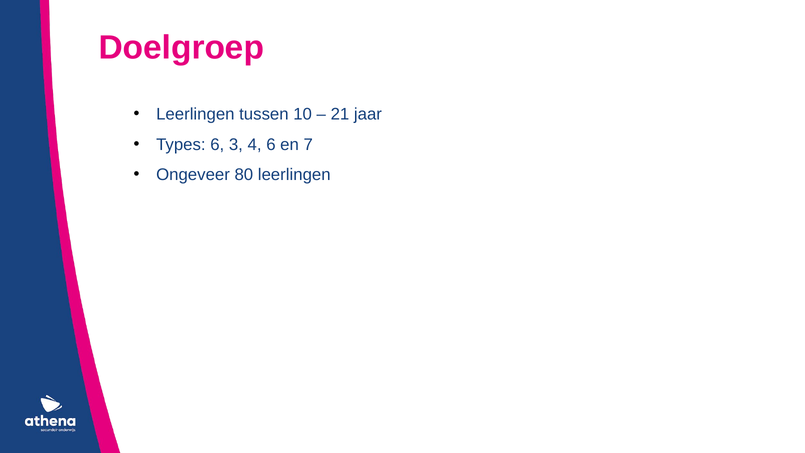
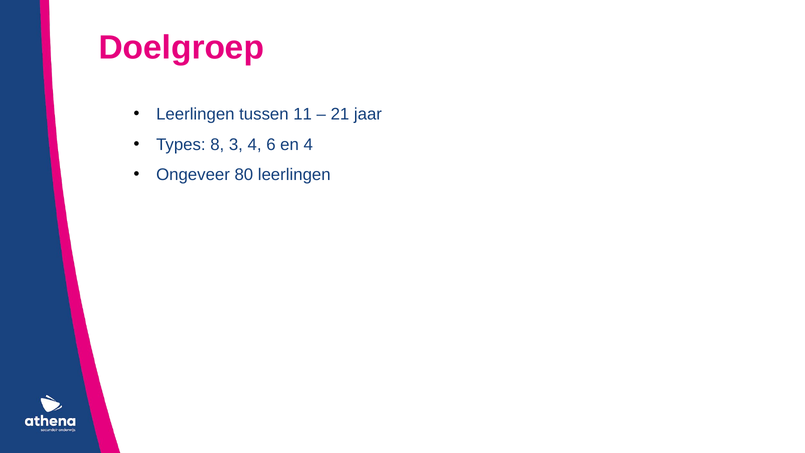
10: 10 -> 11
Types 6: 6 -> 8
en 7: 7 -> 4
